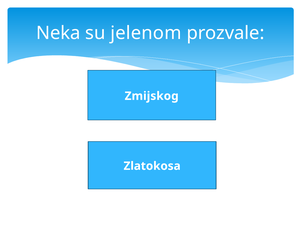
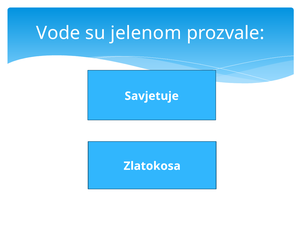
Neka: Neka -> Vode
Zmijskog: Zmijskog -> Savjetuje
